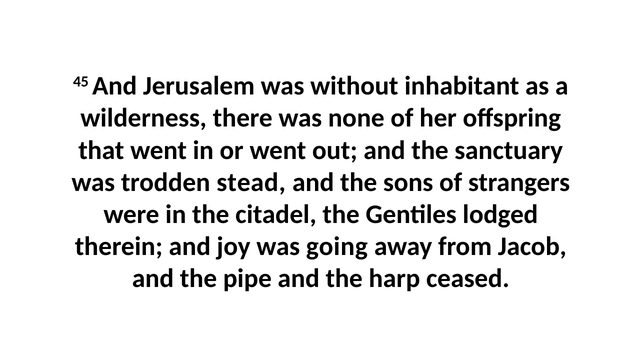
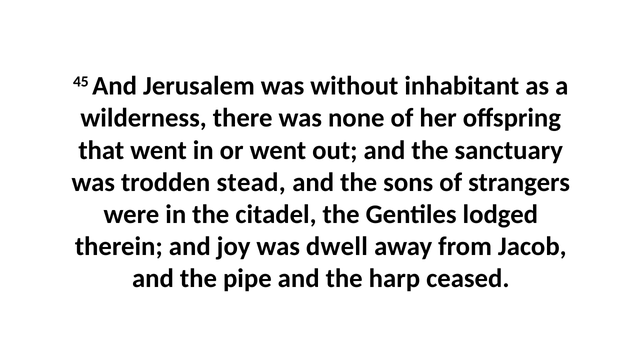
going: going -> dwell
